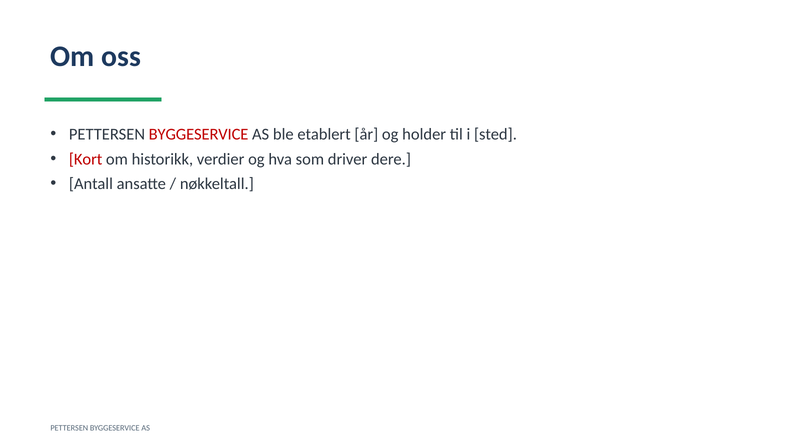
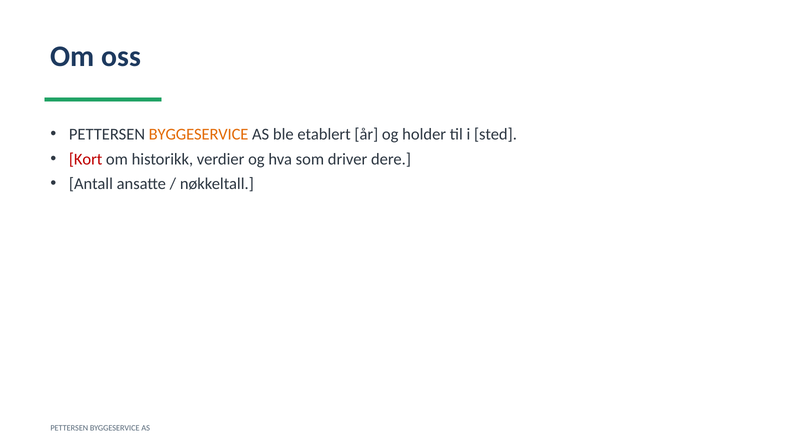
BYGGESERVICE at (199, 134) colour: red -> orange
